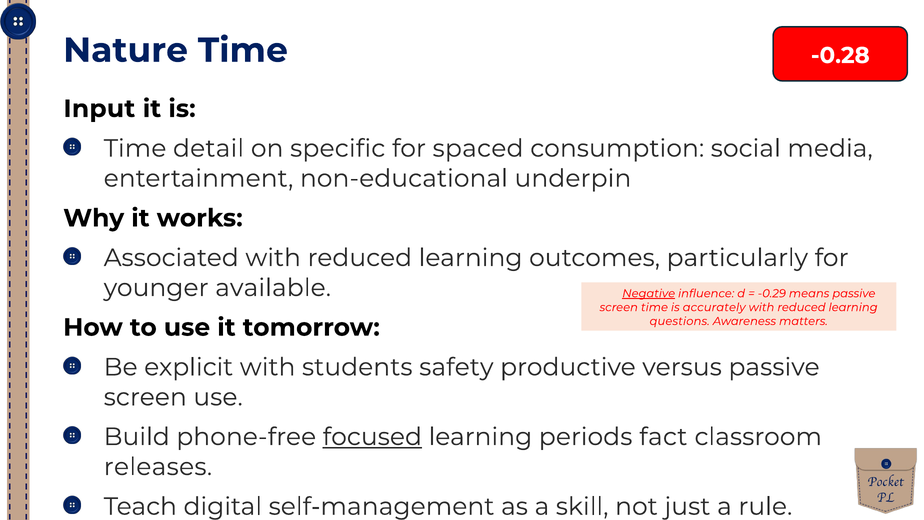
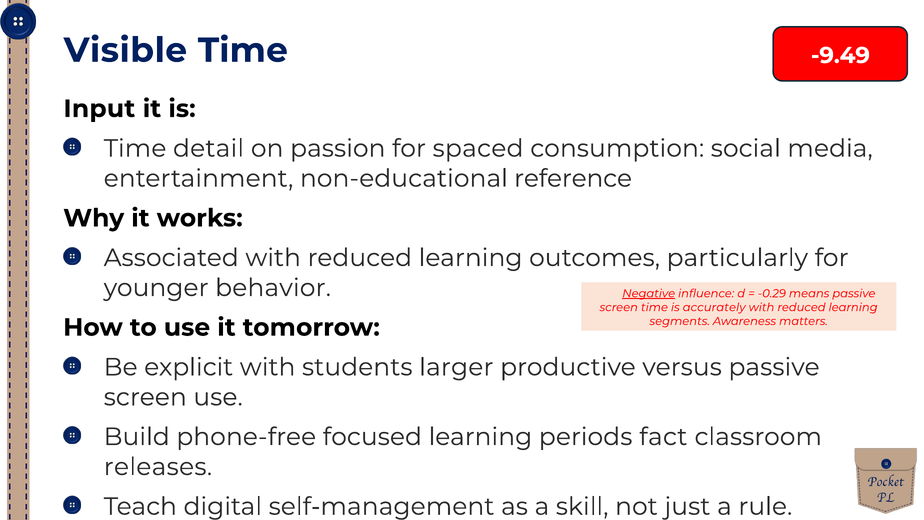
Nature: Nature -> Visible
-0.28: -0.28 -> -9.49
specific: specific -> passion
underpin: underpin -> reference
available: available -> behavior
questions: questions -> segments
safety: safety -> larger
focused underline: present -> none
